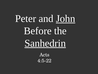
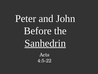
John underline: present -> none
